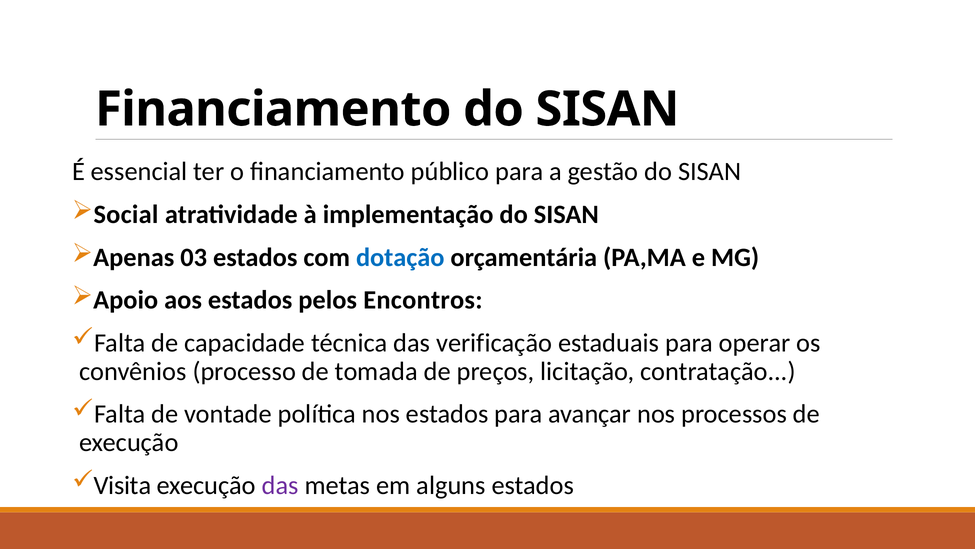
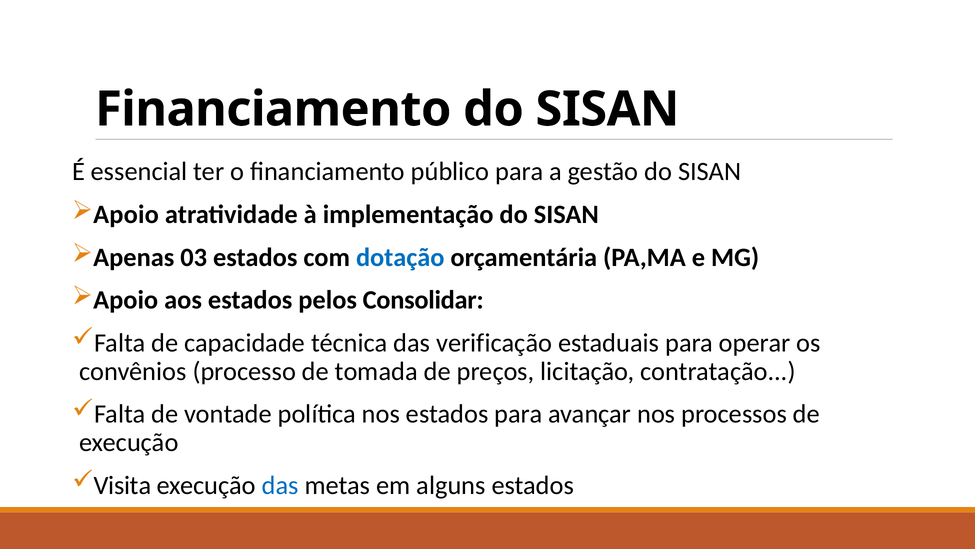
Social at (126, 214): Social -> Apoio
Encontros: Encontros -> Consolidar
das at (280, 485) colour: purple -> blue
